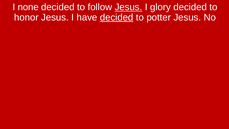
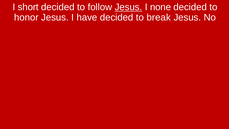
none: none -> short
glory: glory -> none
decided at (117, 17) underline: present -> none
potter: potter -> break
